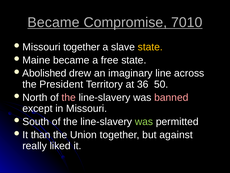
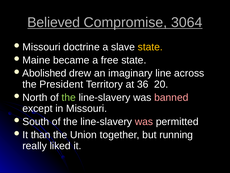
Became at (54, 22): Became -> Believed
7010: 7010 -> 3064
Missouri together: together -> doctrine
50: 50 -> 20
the at (69, 97) colour: pink -> light green
was at (144, 121) colour: light green -> pink
against: against -> running
